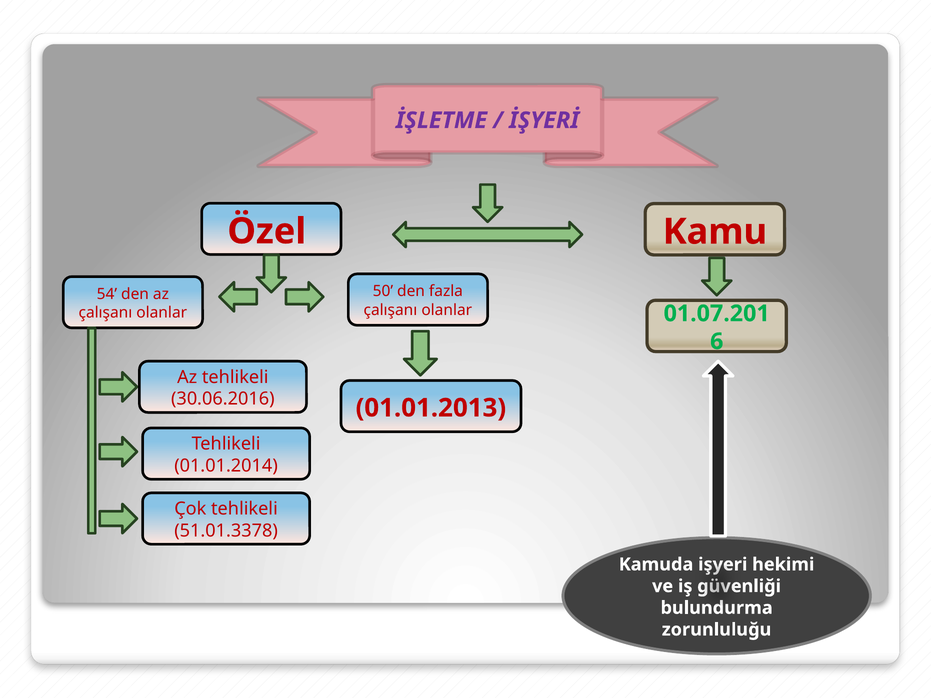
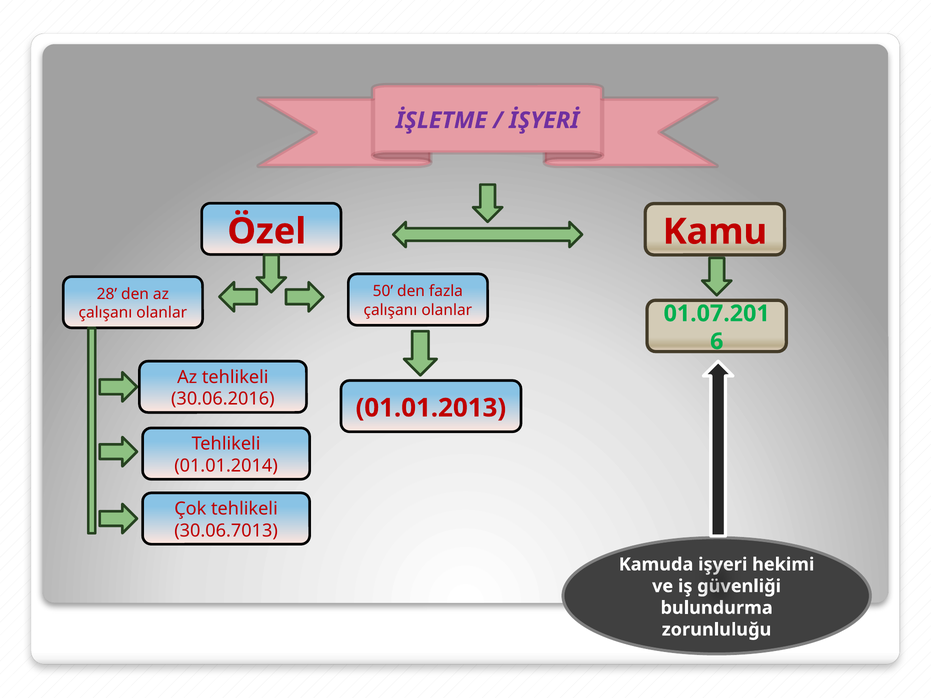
54: 54 -> 28
51.01.3378: 51.01.3378 -> 30.06.7013
